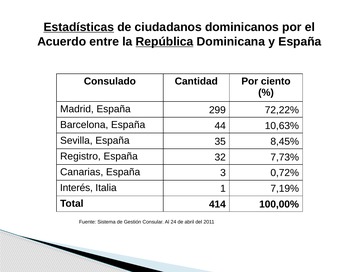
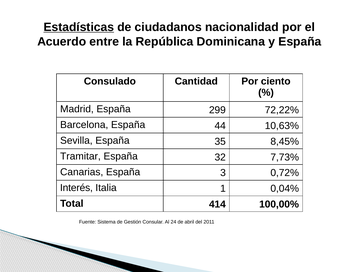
dominicanos: dominicanos -> nacionalidad
República underline: present -> none
Registro: Registro -> Tramitar
7,19%: 7,19% -> 0,04%
